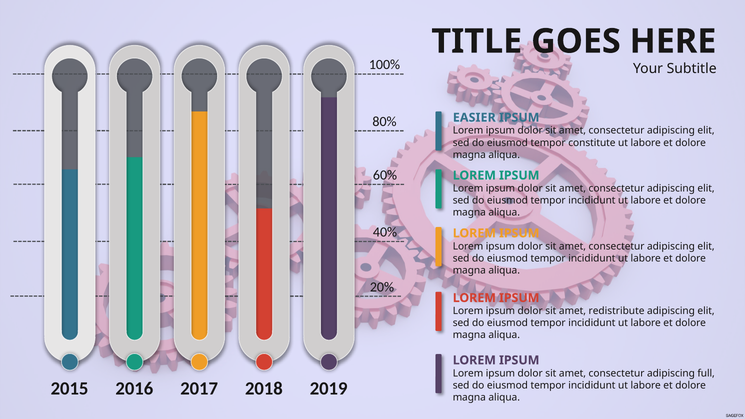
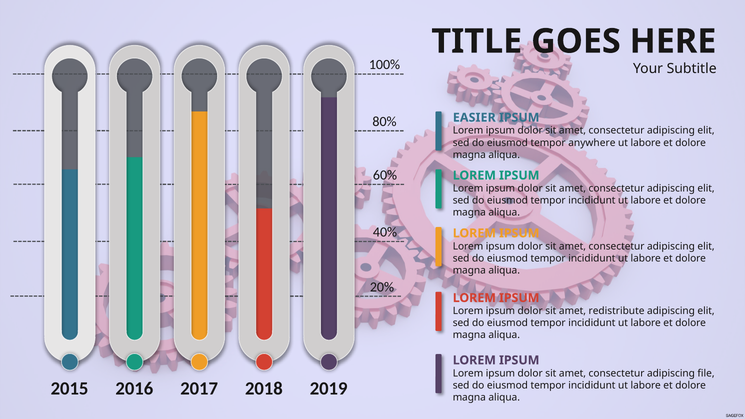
constitute: constitute -> anywhere
full: full -> file
